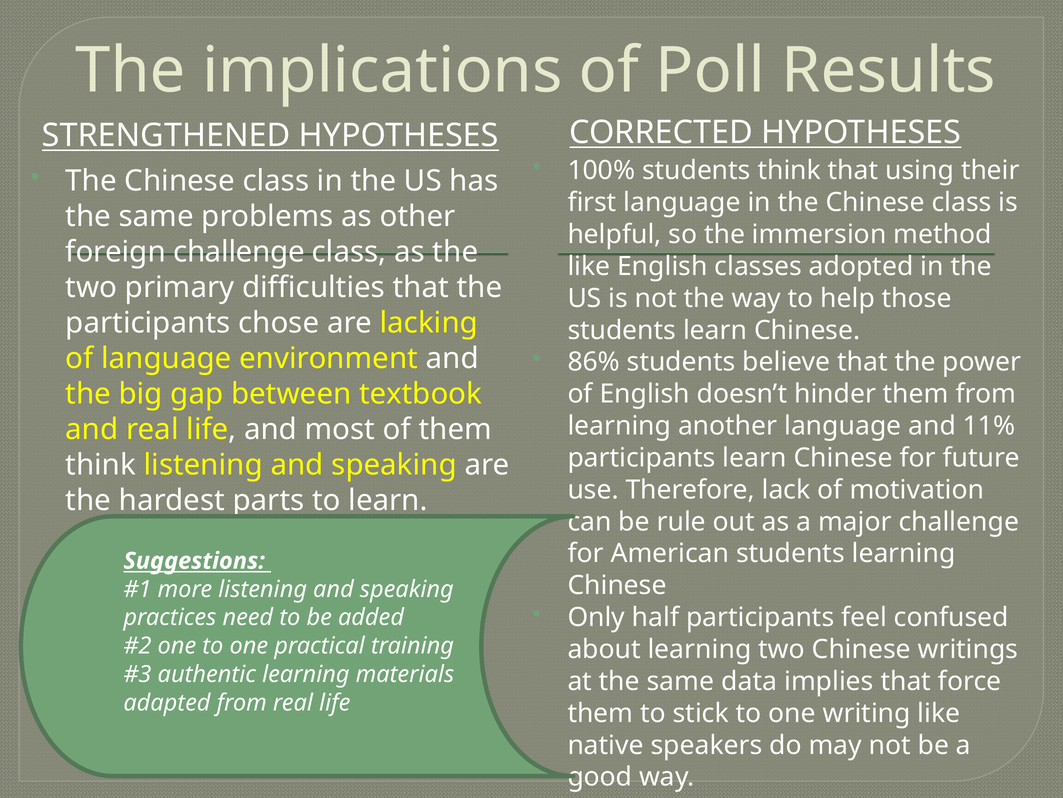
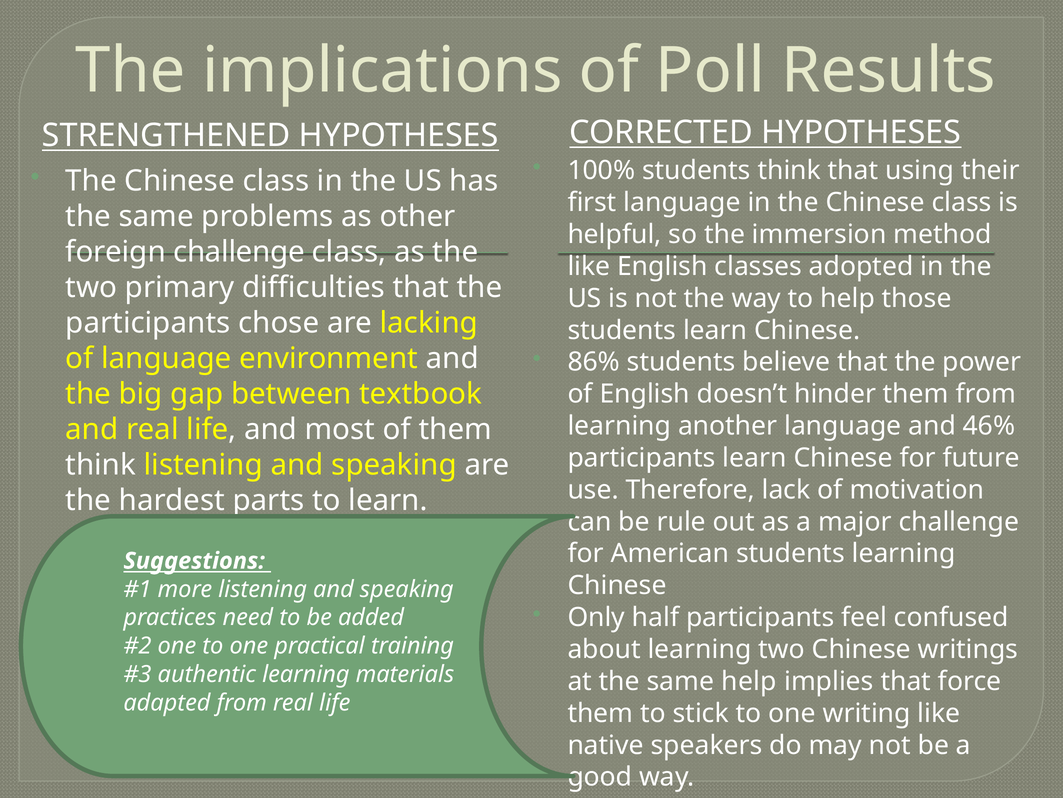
11%: 11% -> 46%
same data: data -> help
